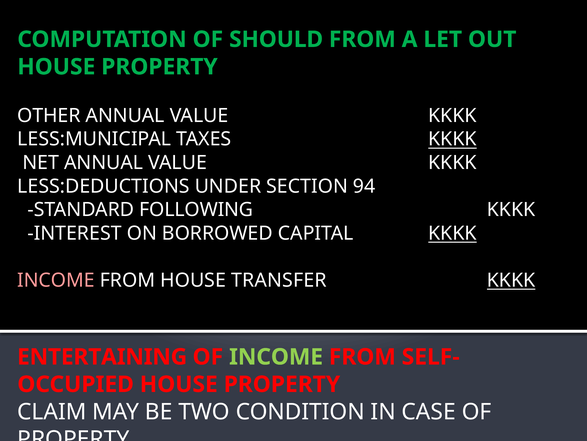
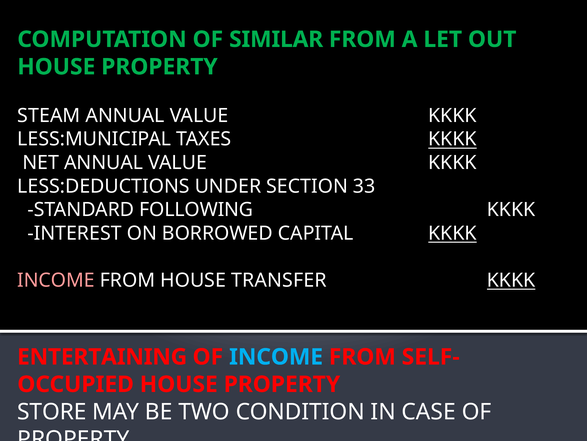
SHOULD: SHOULD -> SIMILAR
OTHER: OTHER -> STEAM
94: 94 -> 33
INCOME at (276, 356) colour: light green -> light blue
CLAIM: CLAIM -> STORE
